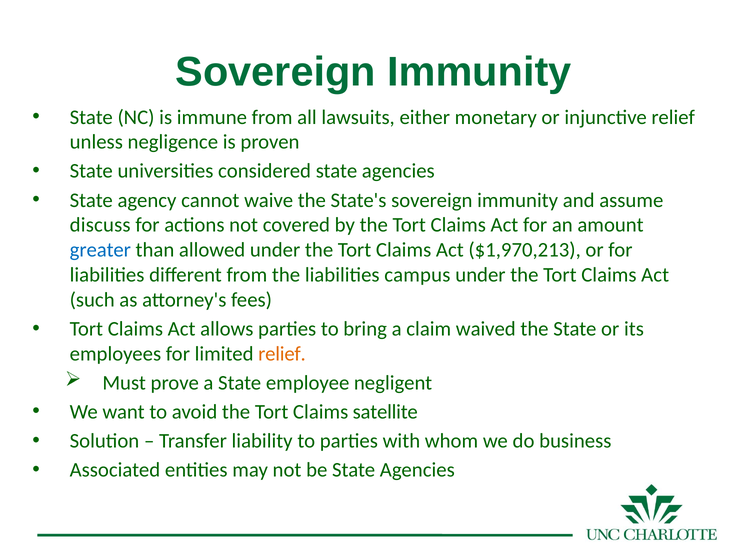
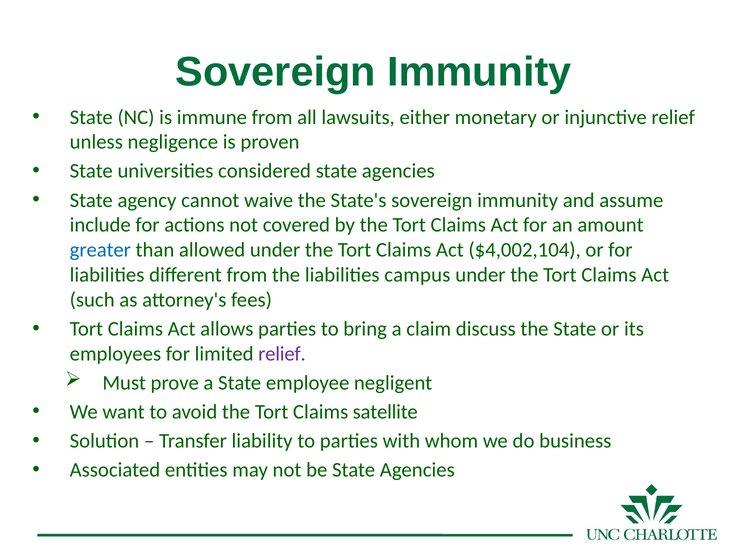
discuss: discuss -> include
$1,970,213: $1,970,213 -> $4,002,104
waived: waived -> discuss
relief at (282, 354) colour: orange -> purple
